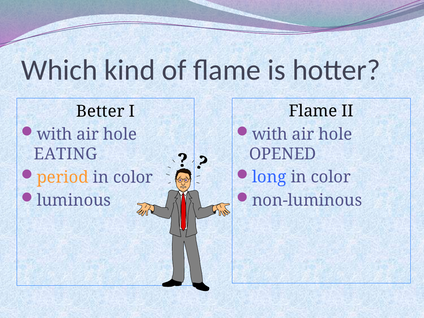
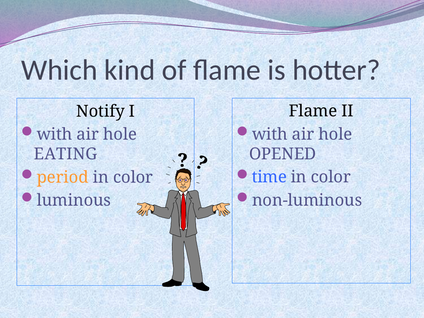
Better: Better -> Notify
long: long -> time
